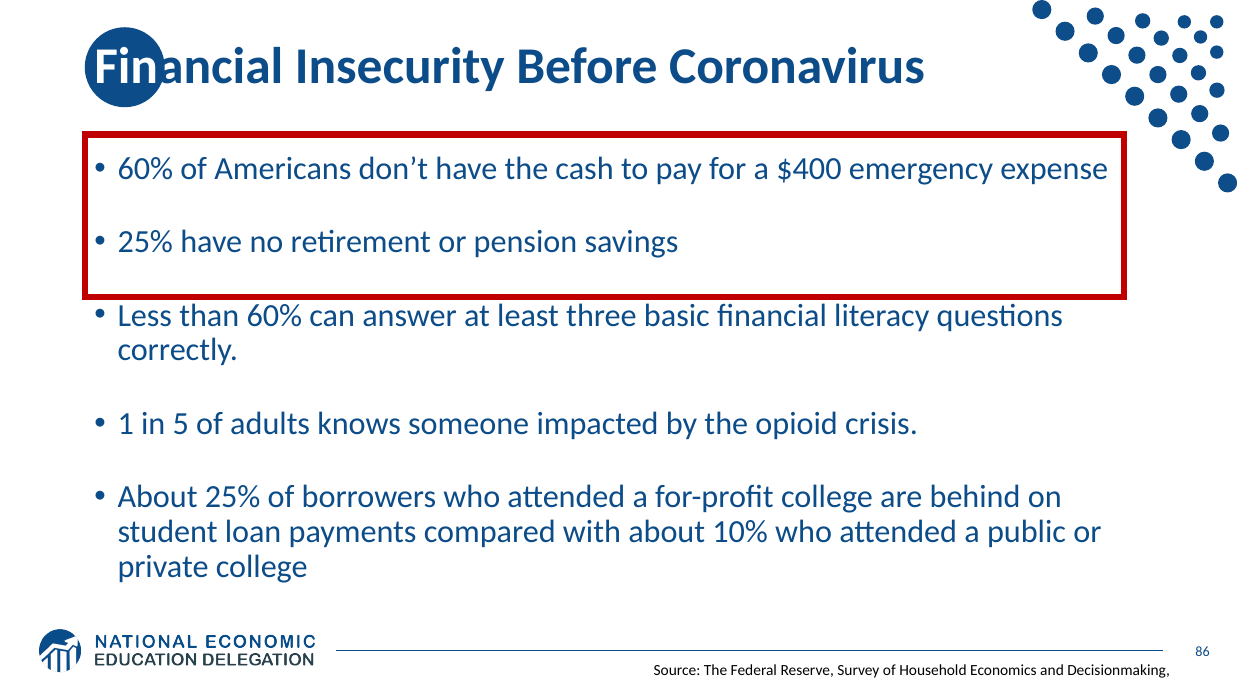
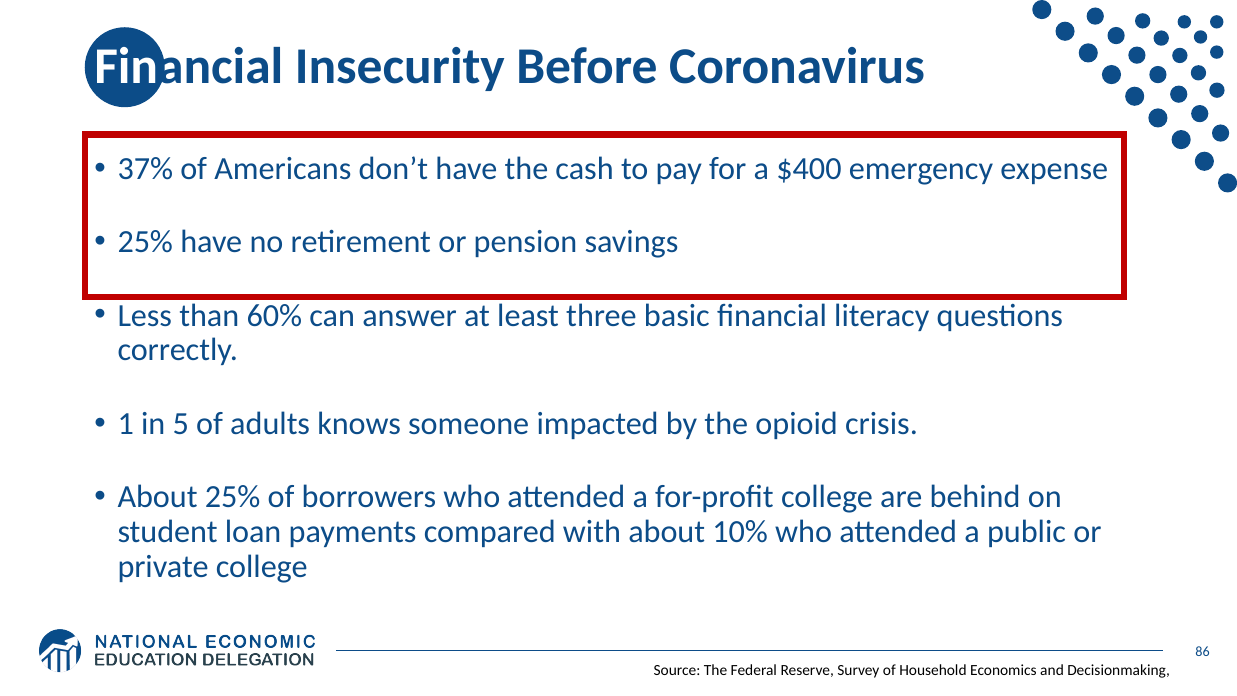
60% at (145, 168): 60% -> 37%
